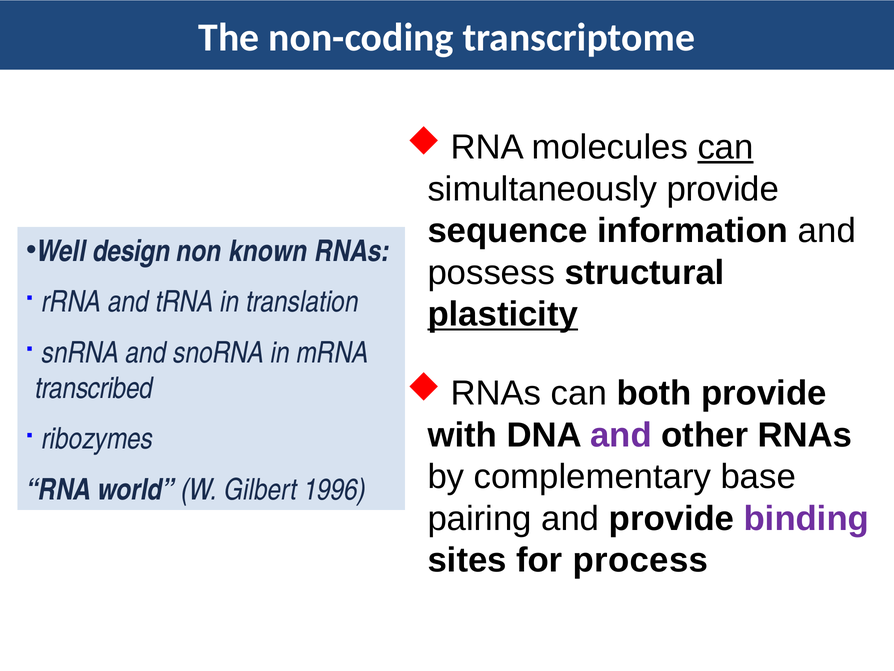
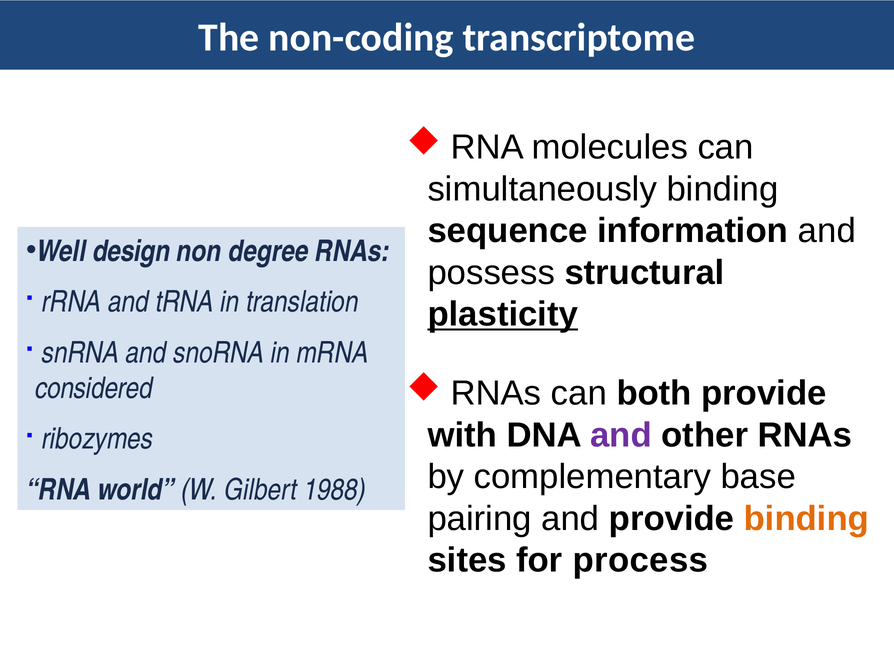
can at (726, 147) underline: present -> none
simultaneously provide: provide -> binding
known: known -> degree
transcribed: transcribed -> considered
1996: 1996 -> 1988
binding at (806, 518) colour: purple -> orange
